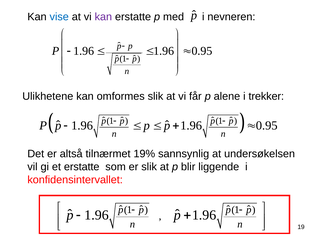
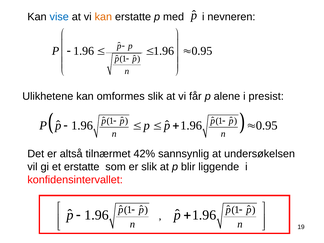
kan at (103, 17) colour: purple -> orange
trekker: trekker -> presist
19%: 19% -> 42%
